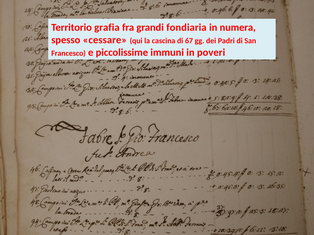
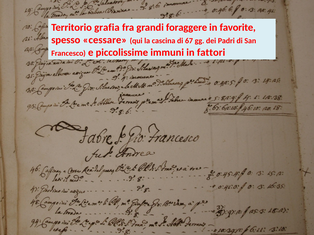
fondiaria: fondiaria -> foraggere
numera: numera -> favorite
poveri: poveri -> fattori
